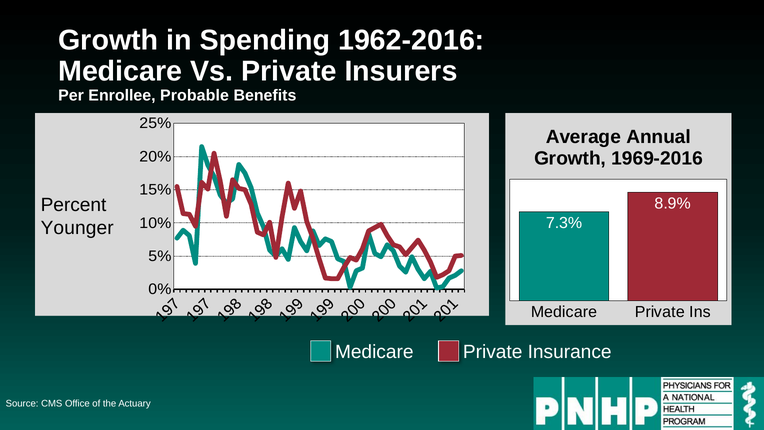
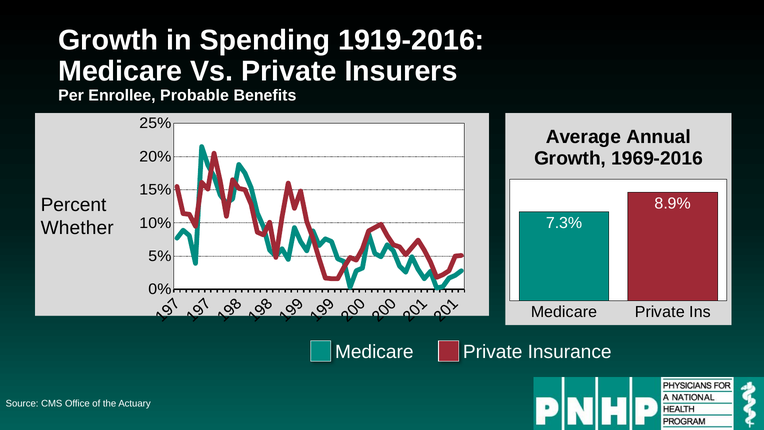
1962-2016: 1962-2016 -> 1919-2016
Younger: Younger -> Whether
